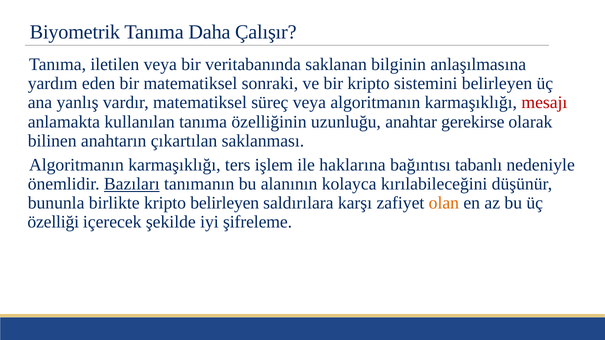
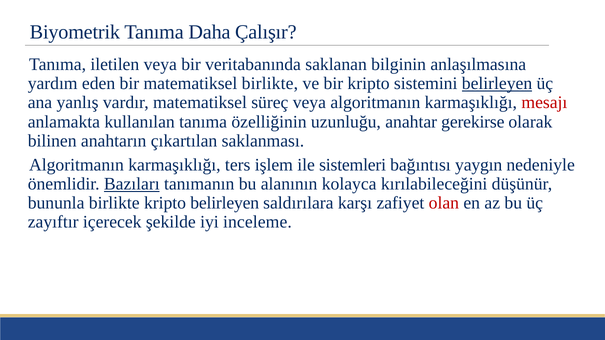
matematiksel sonraki: sonraki -> birlikte
belirleyen at (497, 84) underline: none -> present
haklarına: haklarına -> sistemleri
tabanlı: tabanlı -> yaygın
olan colour: orange -> red
özelliği: özelliği -> zayıftır
şifreleme: şifreleme -> inceleme
